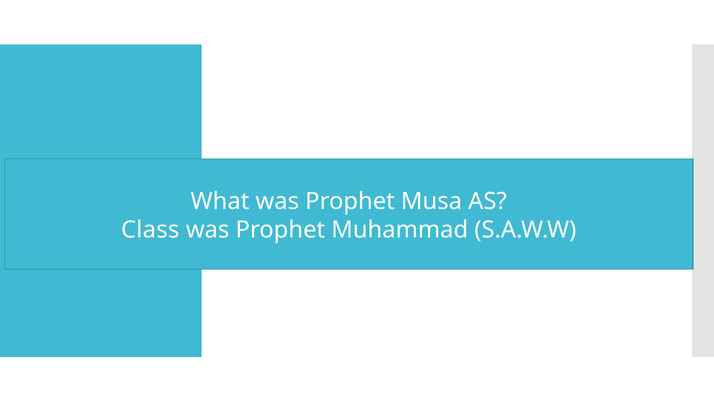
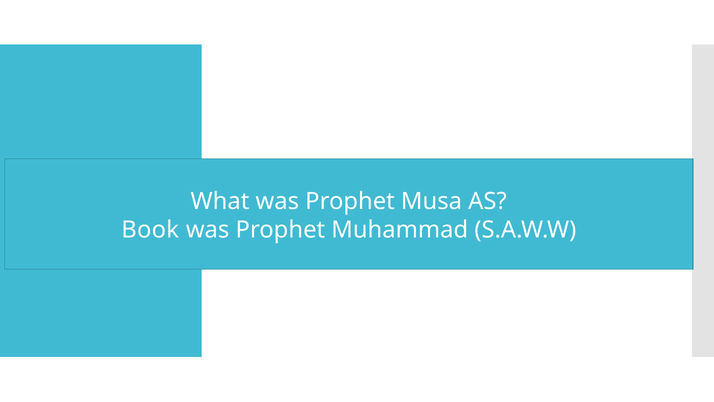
Class at (150, 230): Class -> Book
